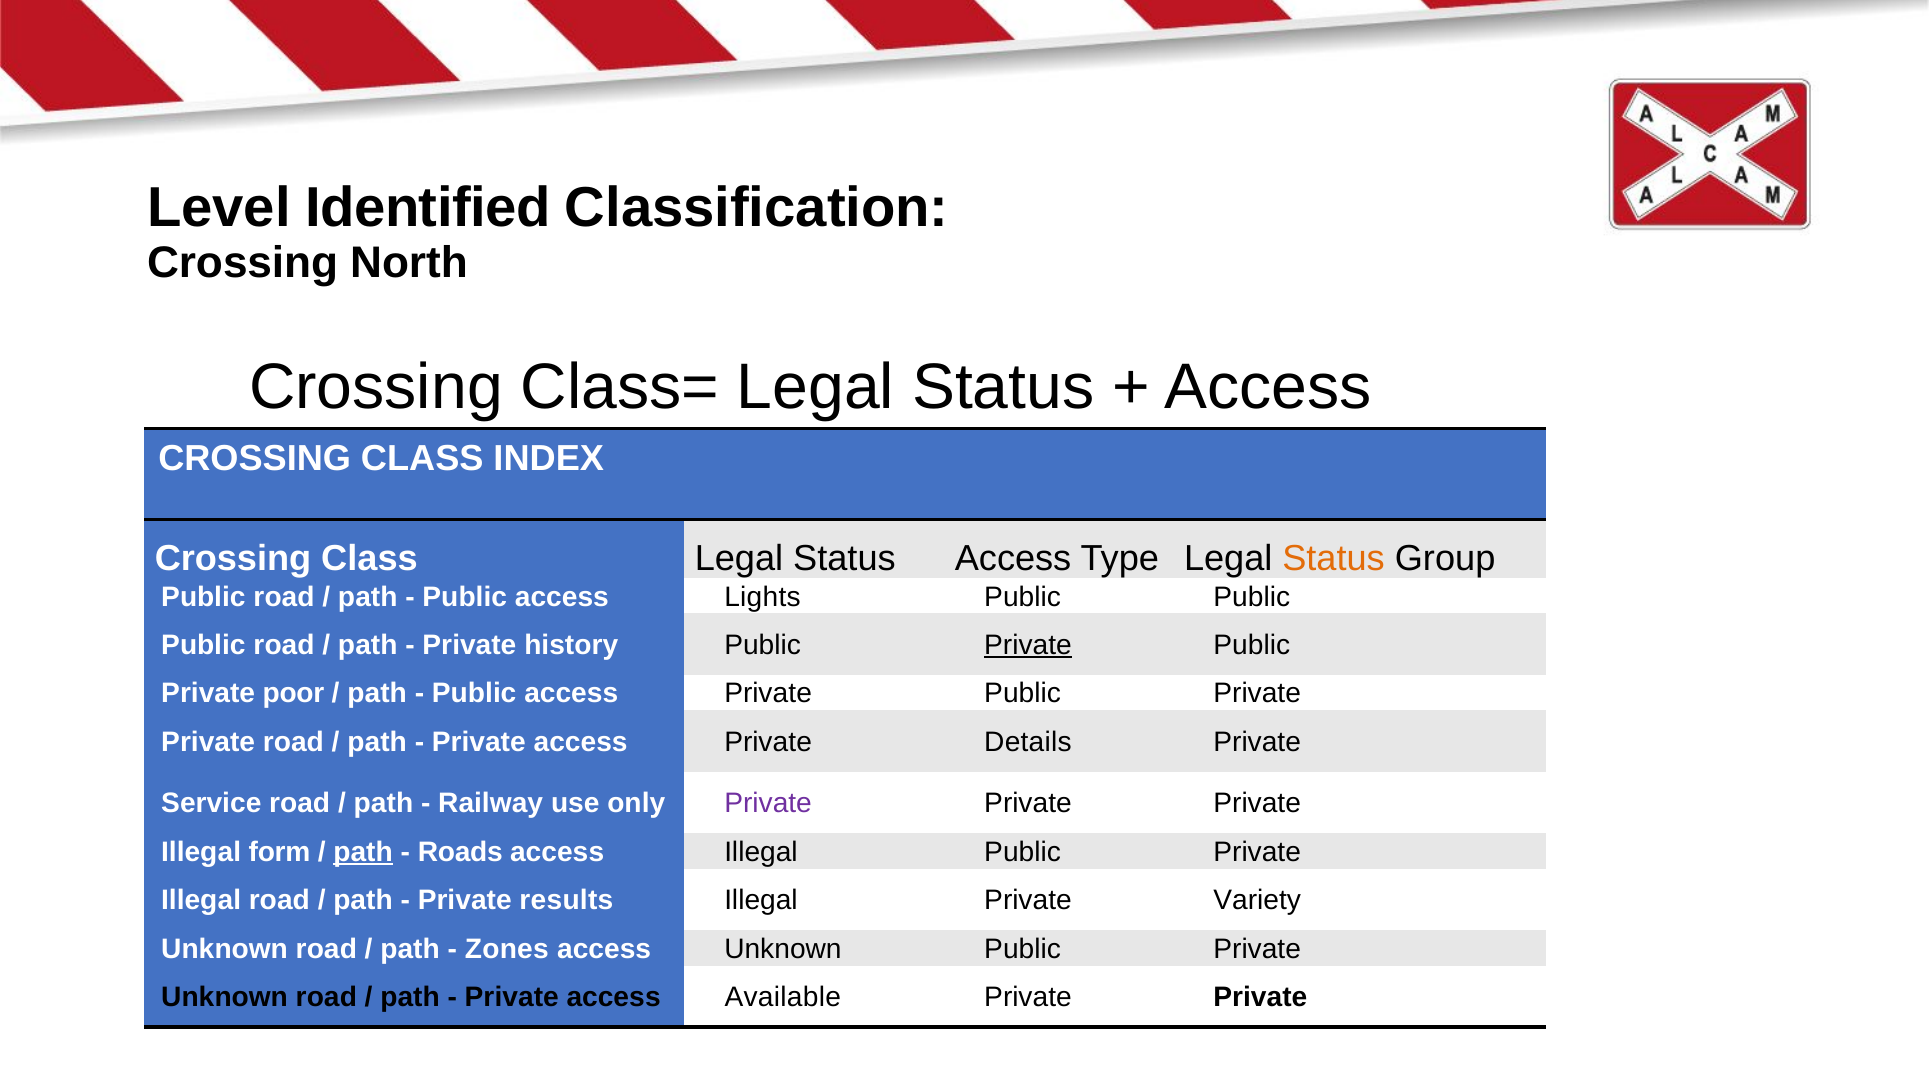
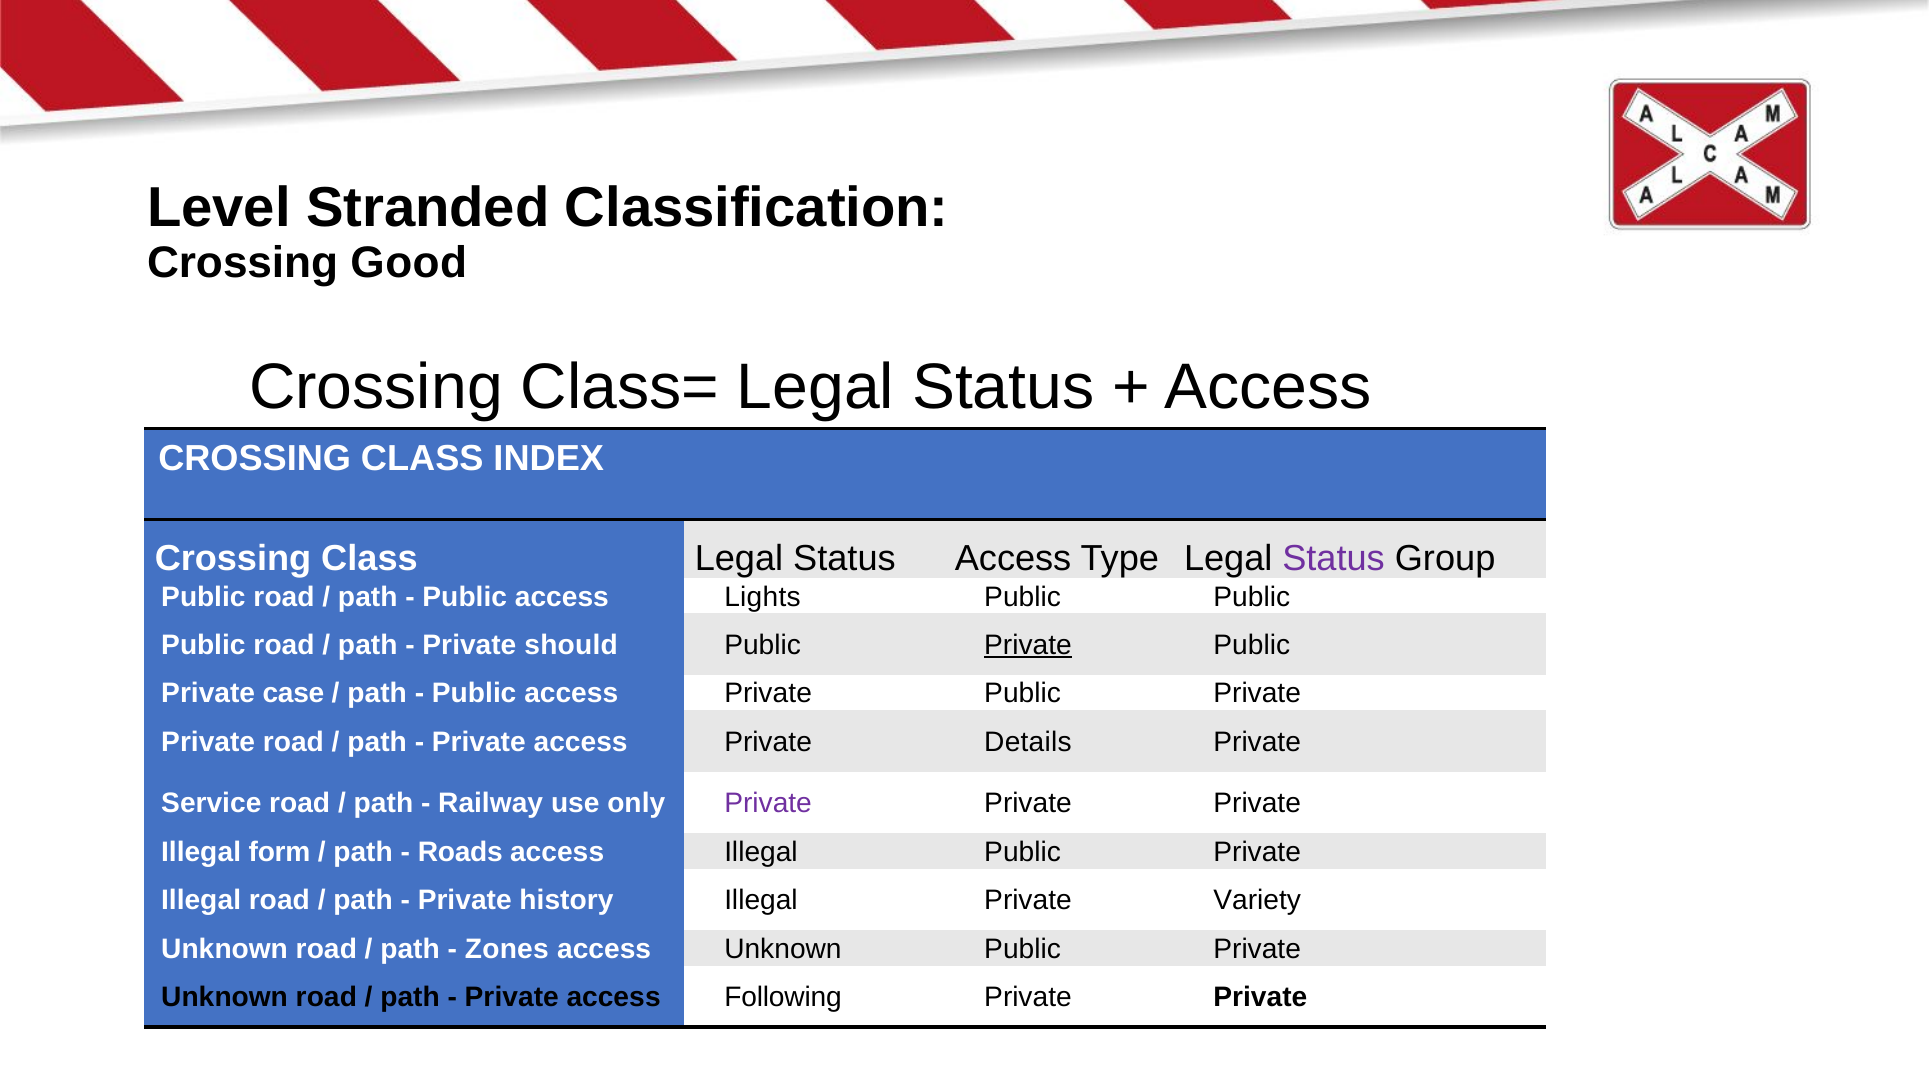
Identified: Identified -> Stranded
North: North -> Good
Status at (1334, 558) colour: orange -> purple
history: history -> should
poor: poor -> case
path at (363, 852) underline: present -> none
results: results -> history
Available: Available -> Following
